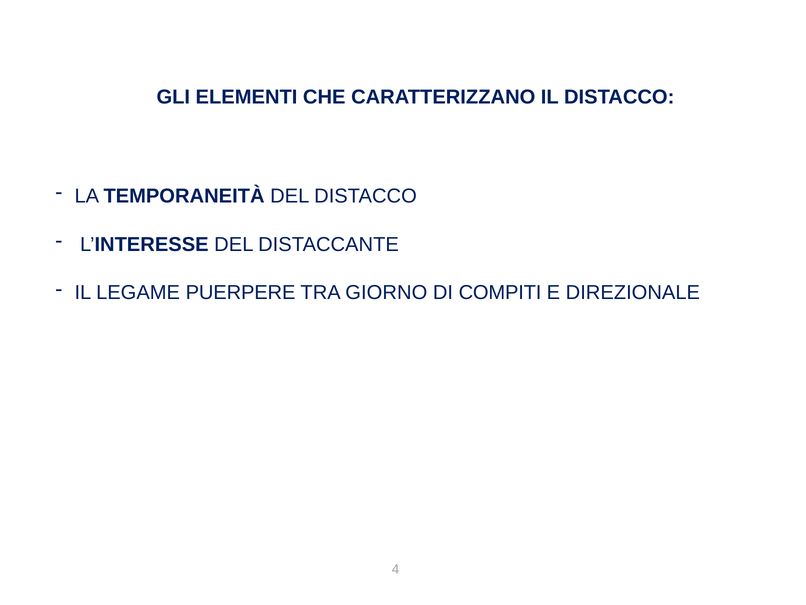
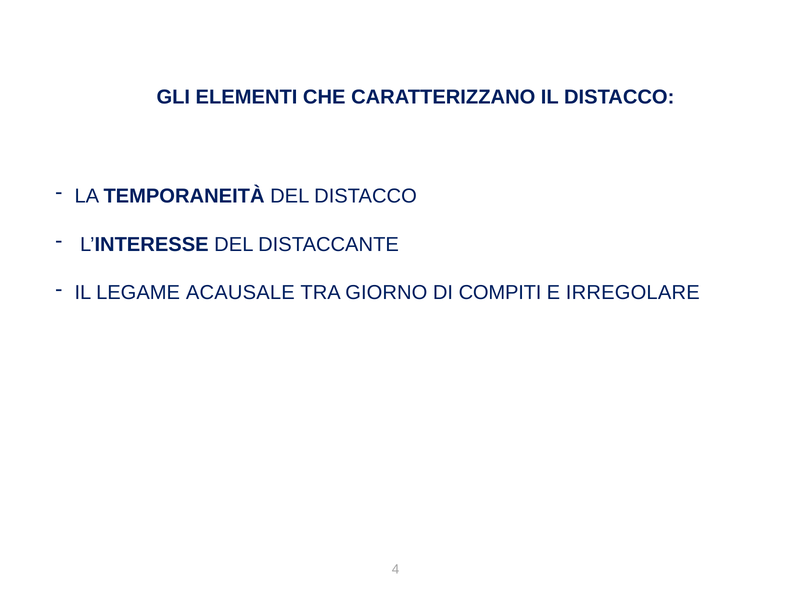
PUERPERE: PUERPERE -> ACAUSALE
DIREZIONALE: DIREZIONALE -> IRREGOLARE
